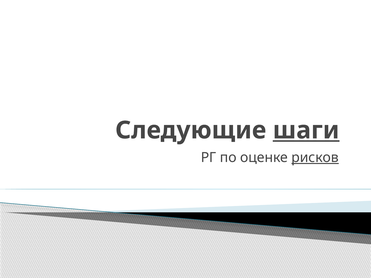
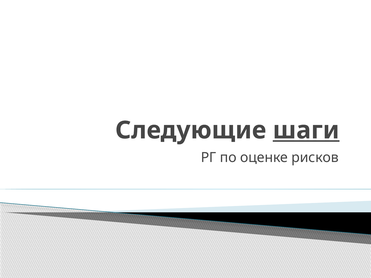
рисков underline: present -> none
